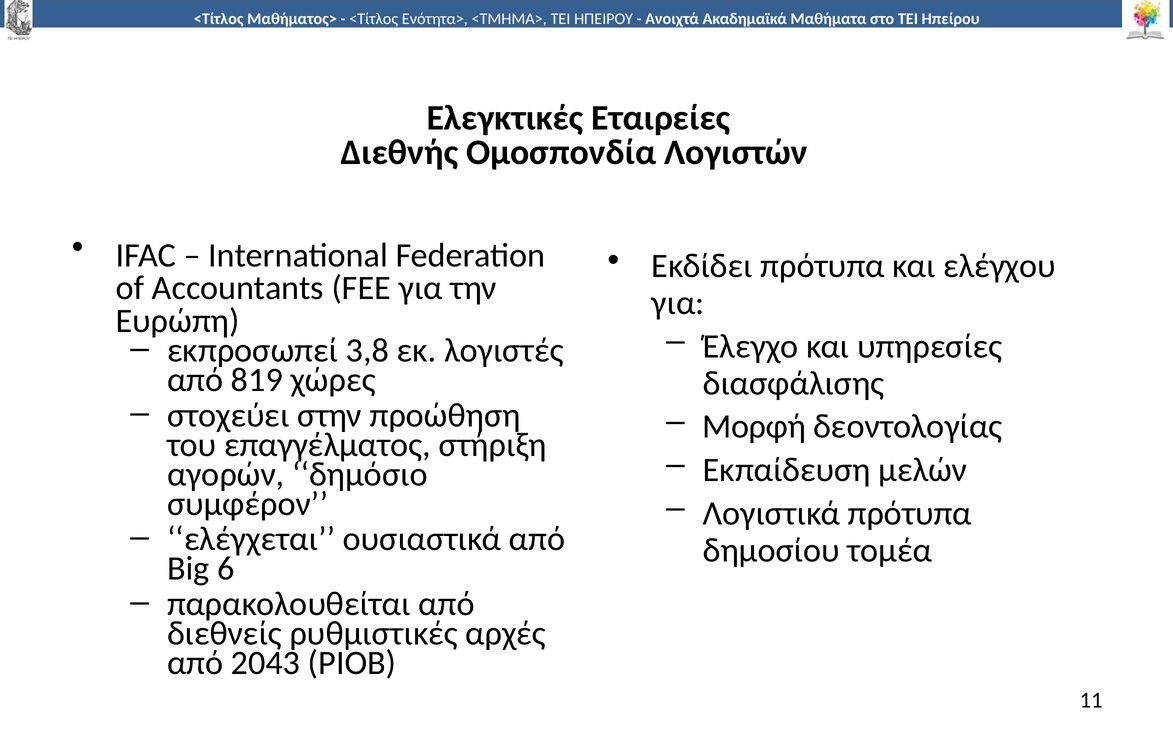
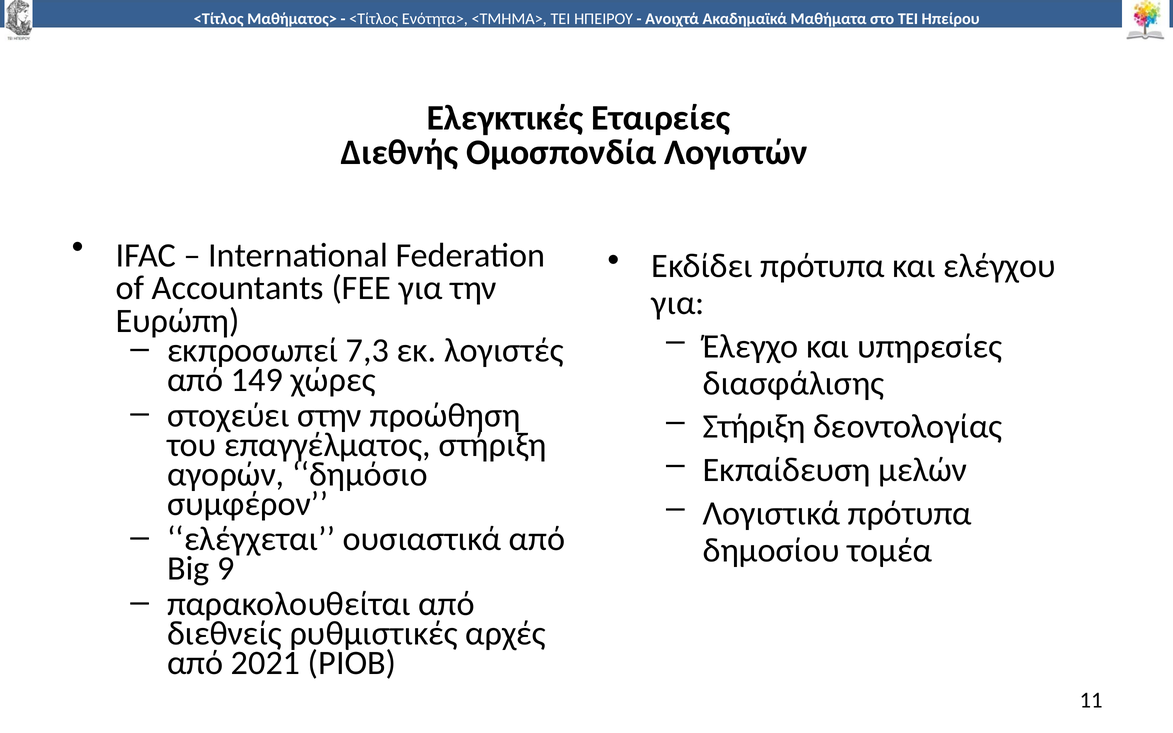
3,8: 3,8 -> 7,3
819: 819 -> 149
Μορφή at (754, 427): Μορφή -> Στήριξη
6: 6 -> 9
2043: 2043 -> 2021
